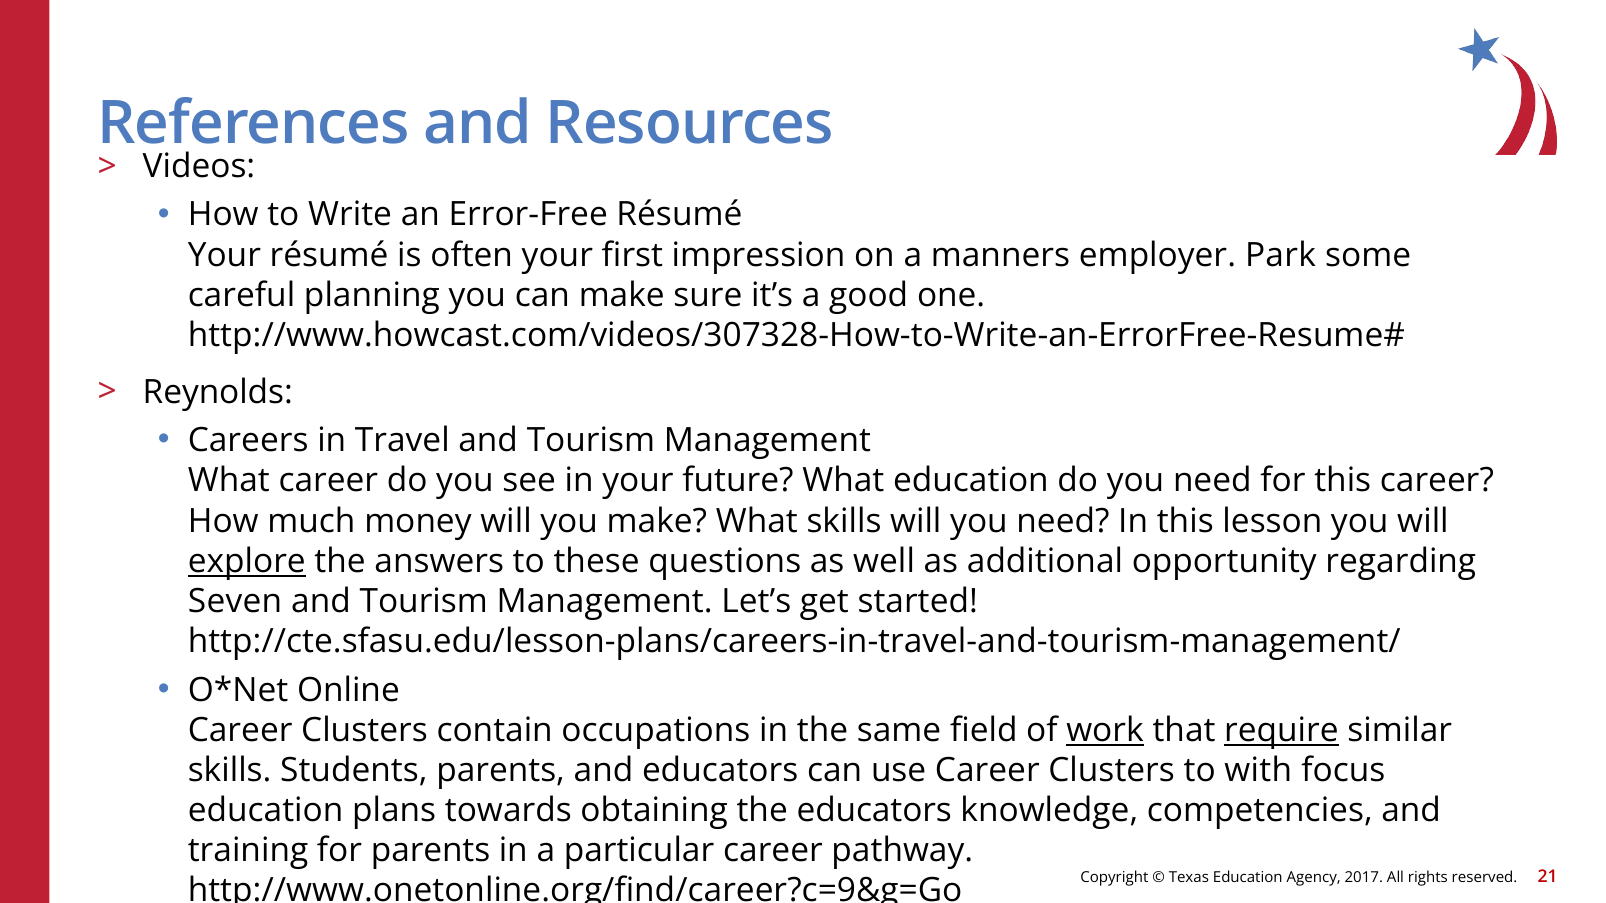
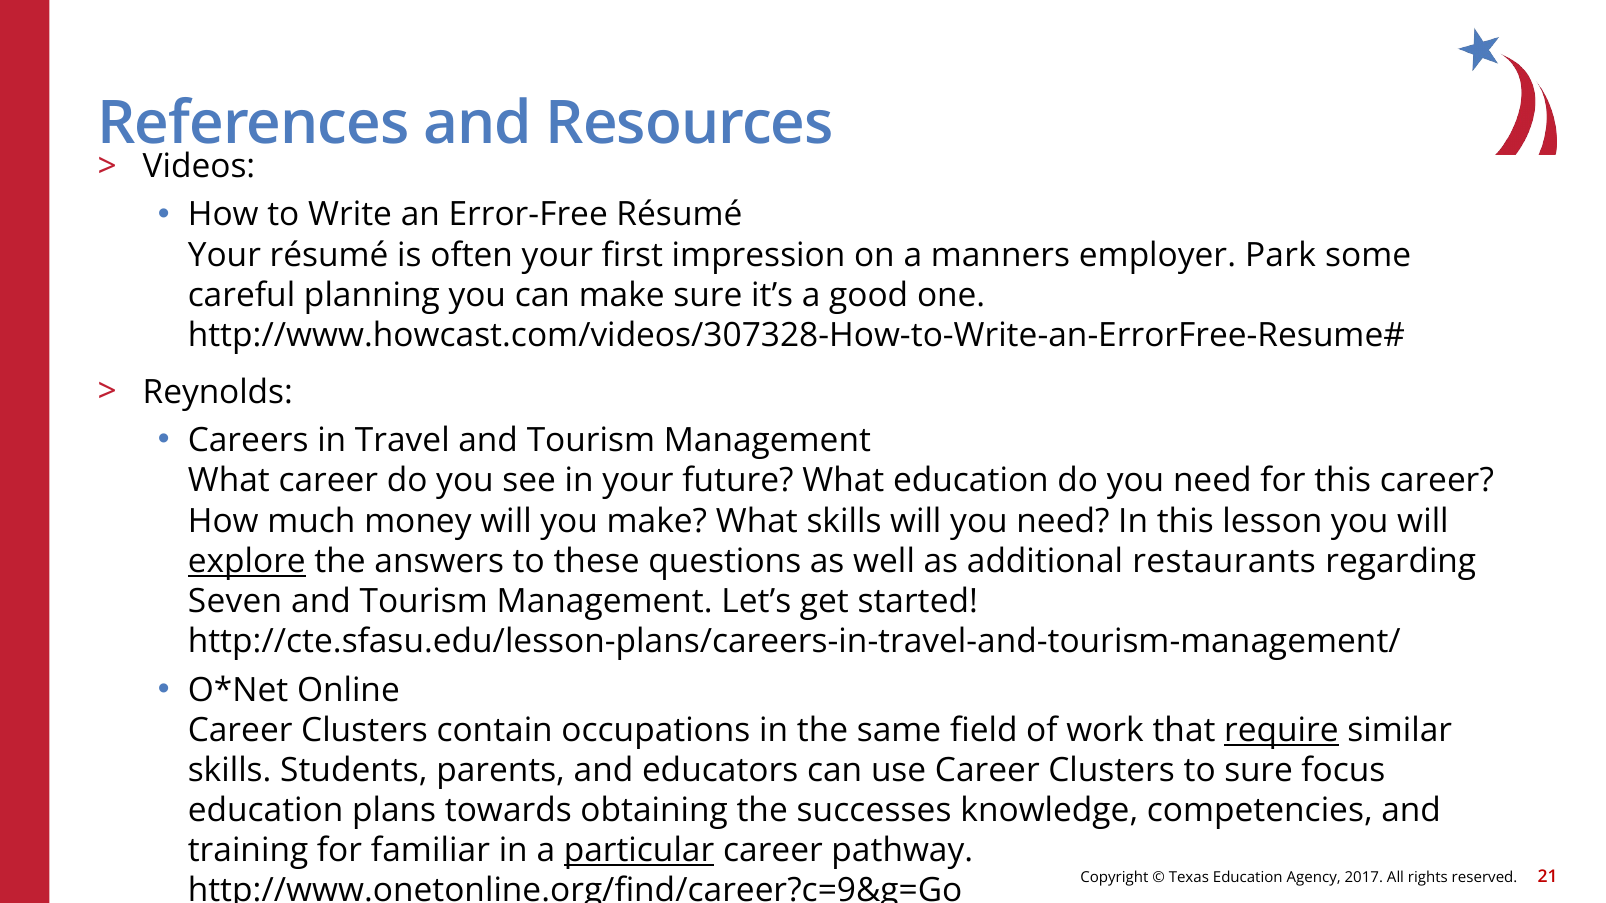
opportunity: opportunity -> restaurants
work underline: present -> none
to with: with -> sure
the educators: educators -> successes
for parents: parents -> familiar
particular underline: none -> present
